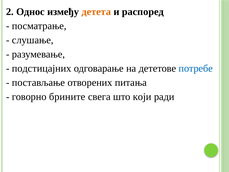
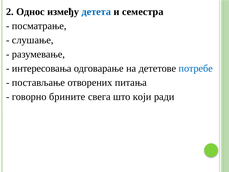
детета colour: orange -> blue
распоред: распоред -> семестра
подстицајних: подстицајних -> интересовања
